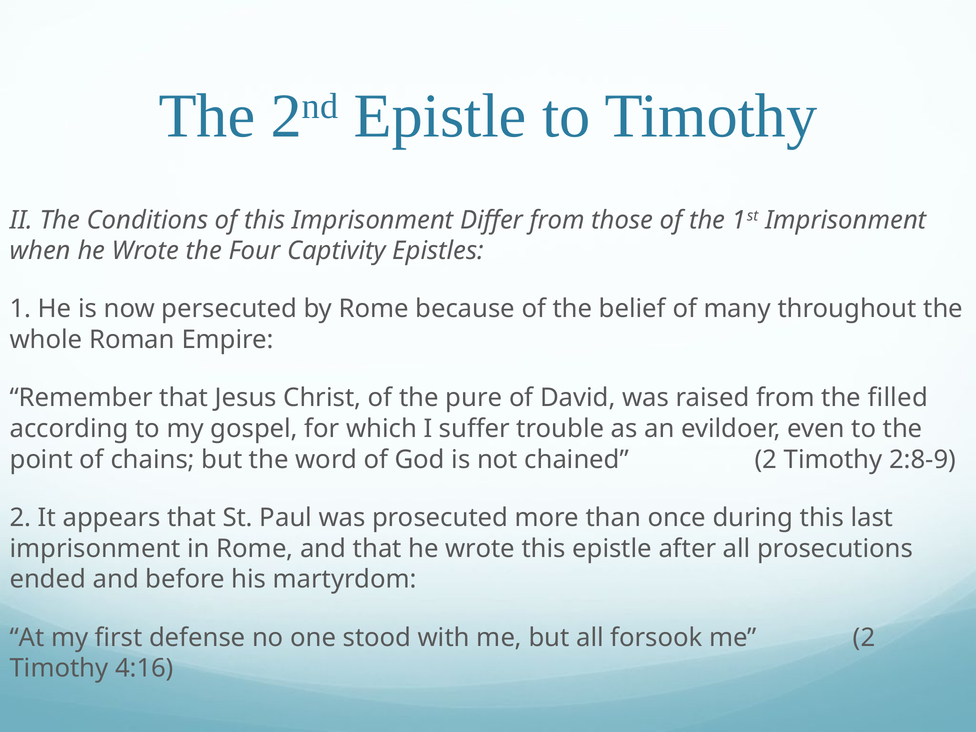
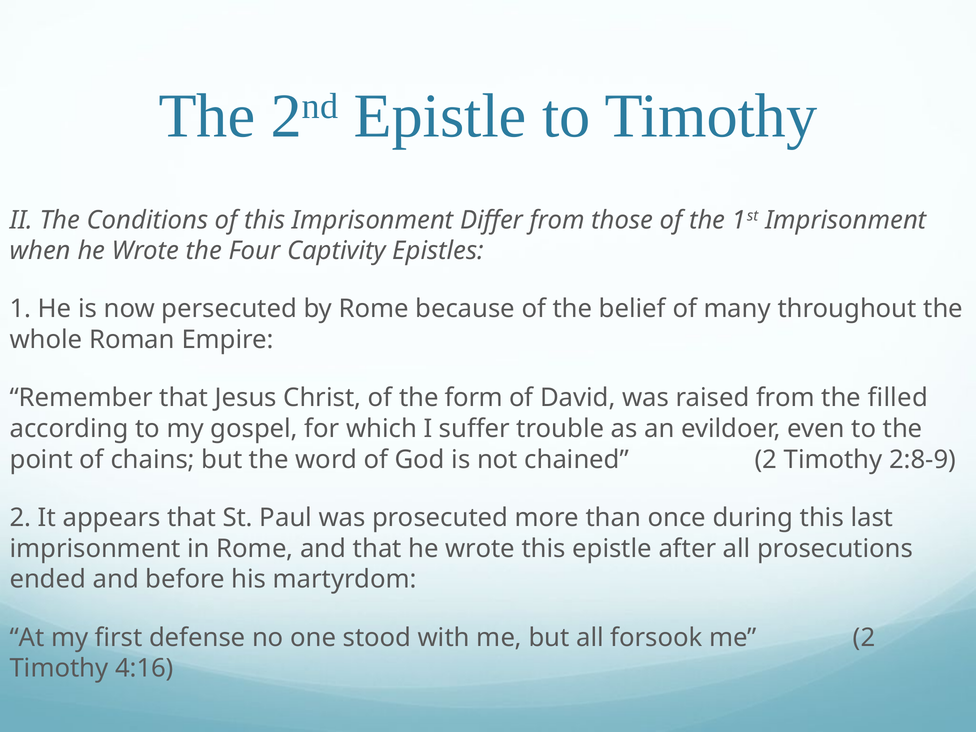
pure: pure -> form
